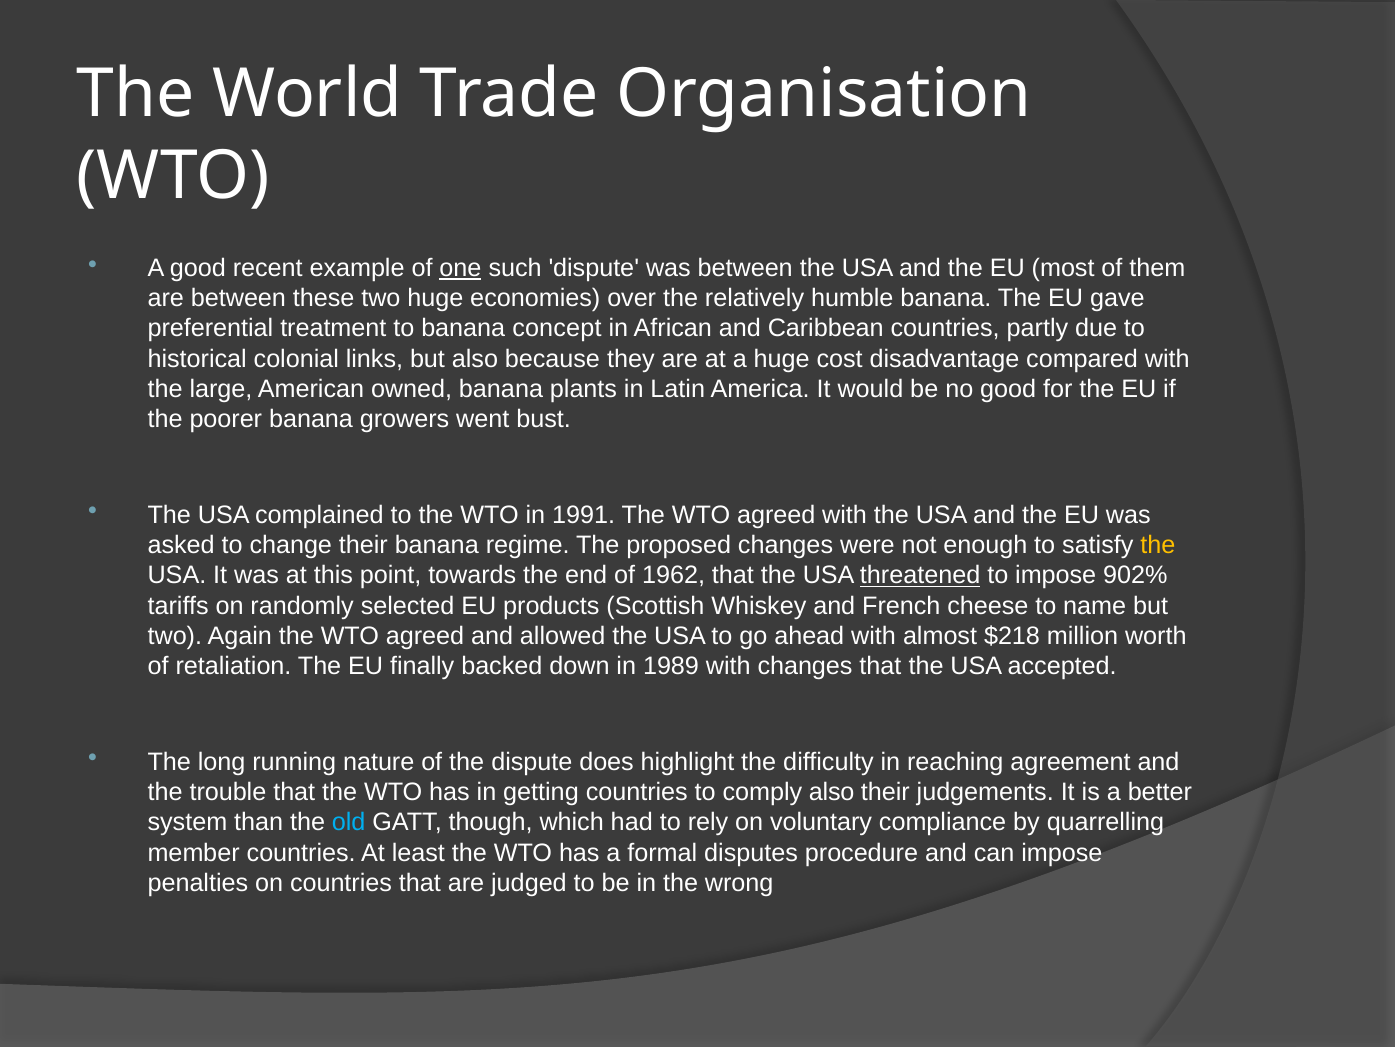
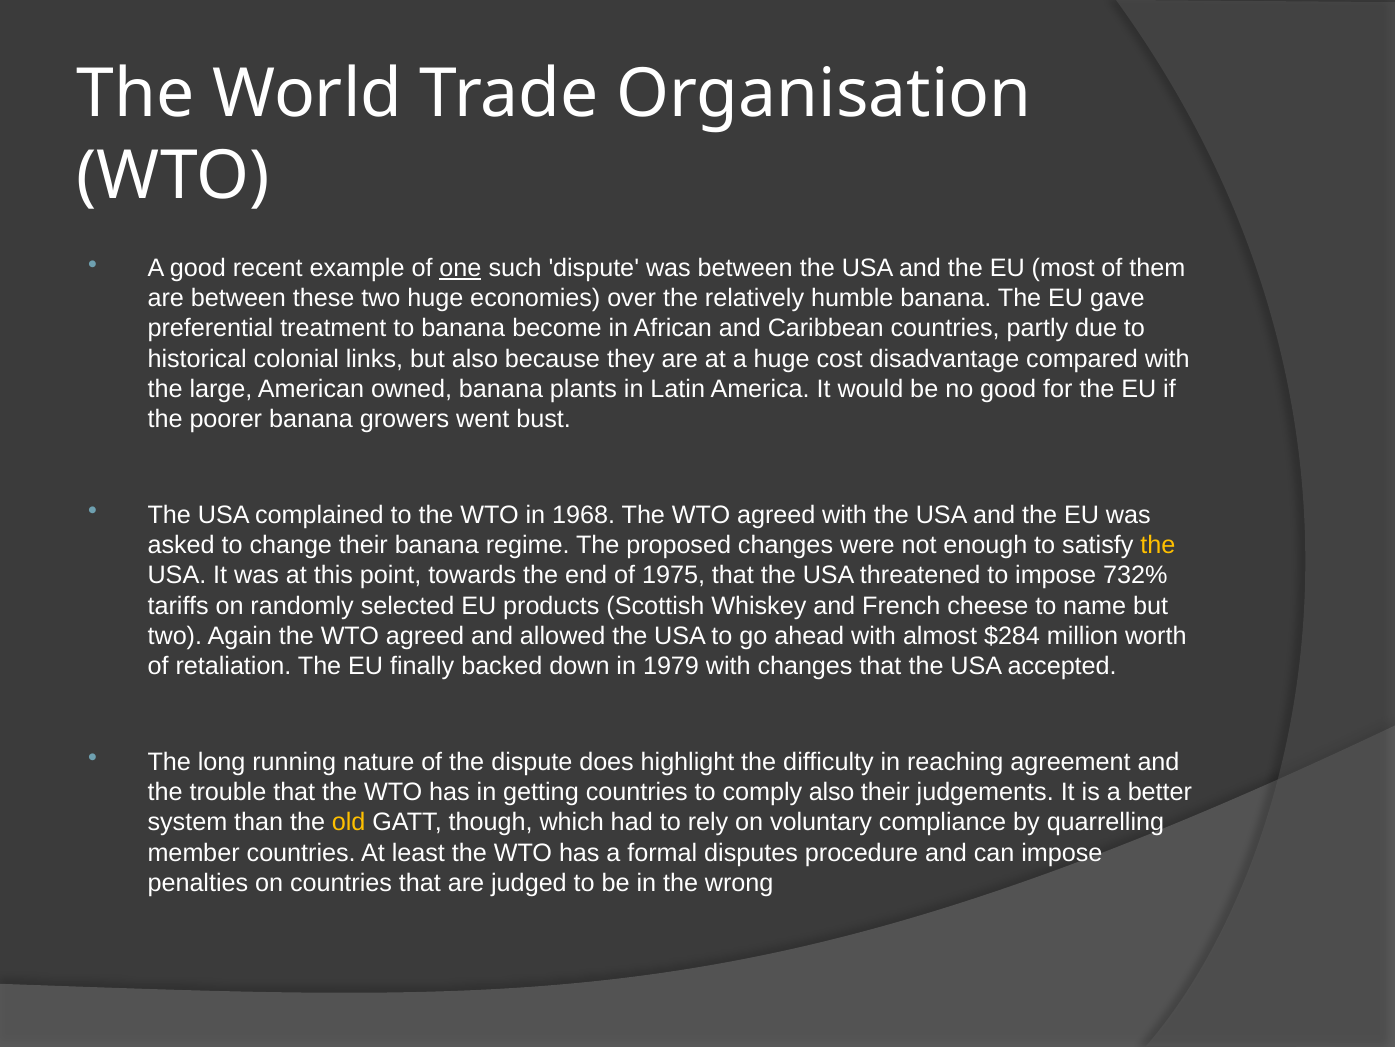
concept: concept -> become
1991: 1991 -> 1968
1962: 1962 -> 1975
threatened underline: present -> none
902%: 902% -> 732%
$218: $218 -> $284
1989: 1989 -> 1979
old colour: light blue -> yellow
